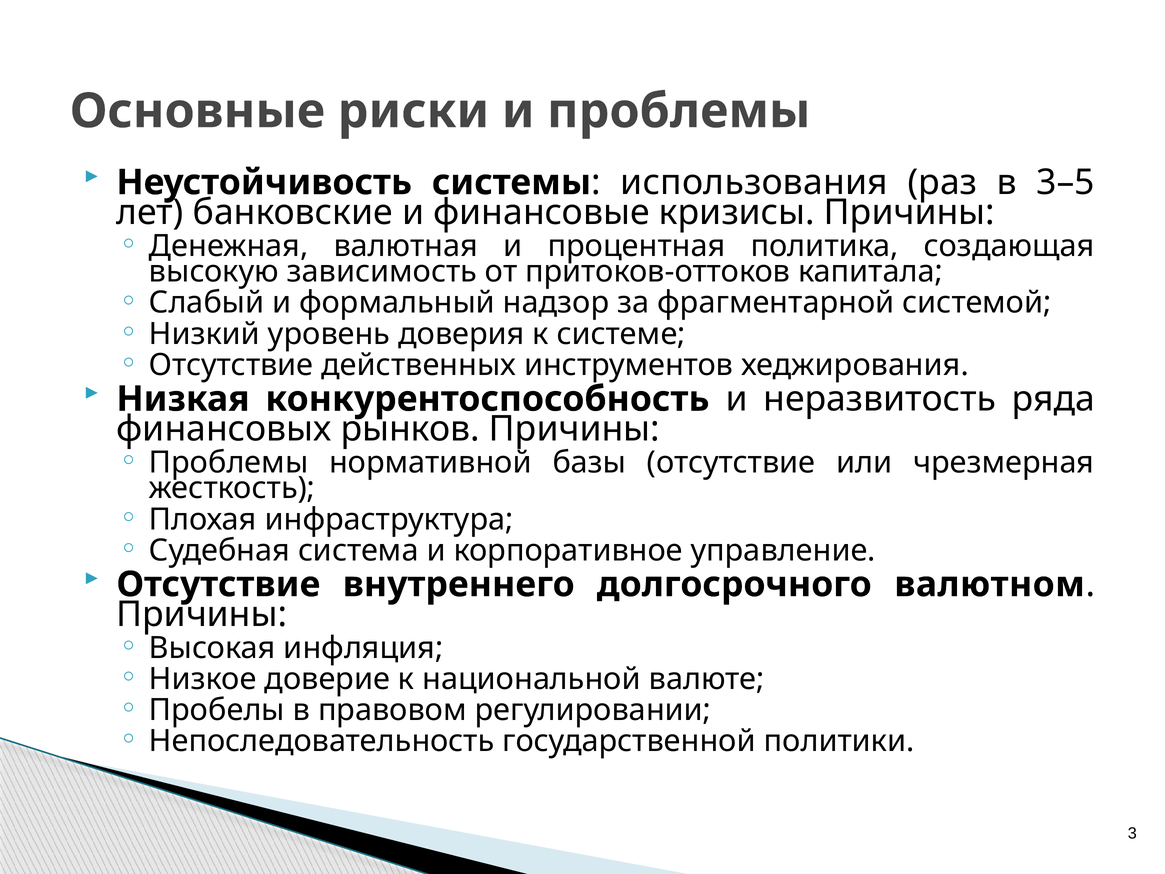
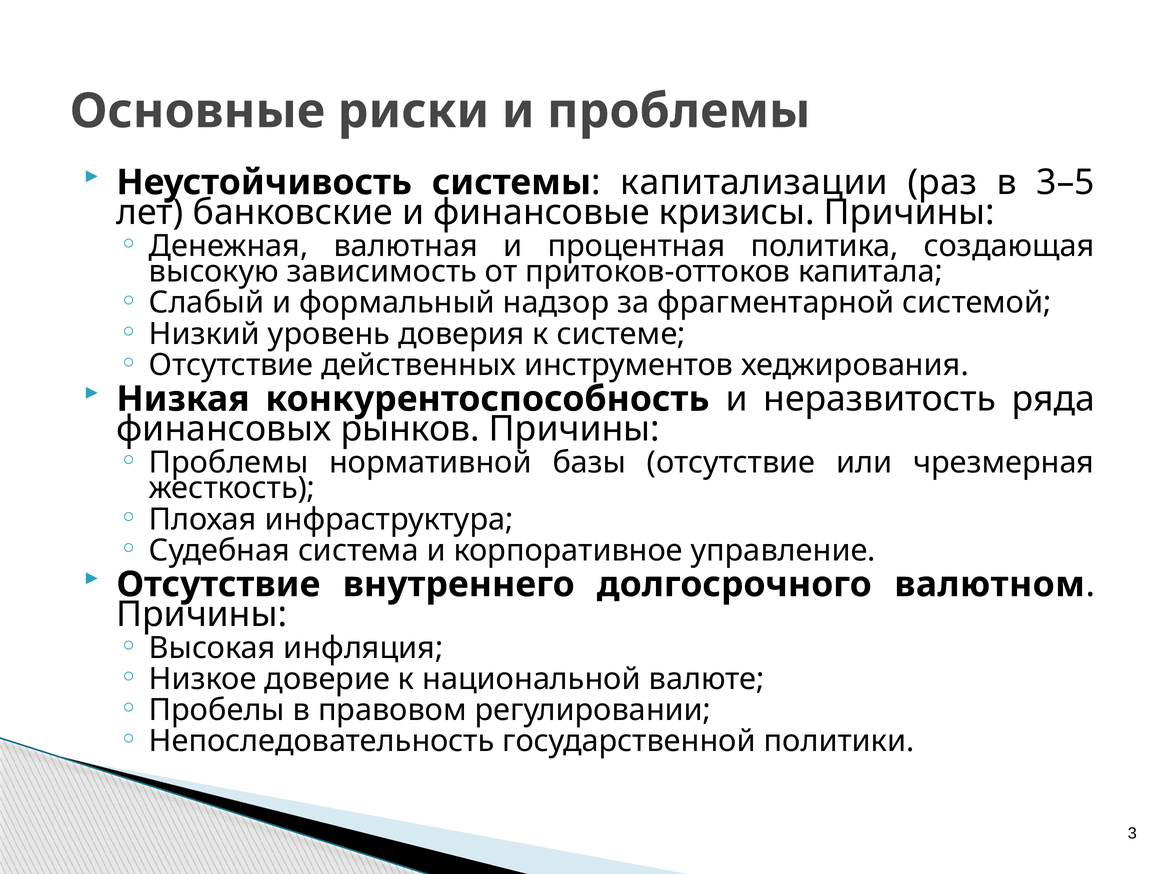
использования: использования -> капитализации
